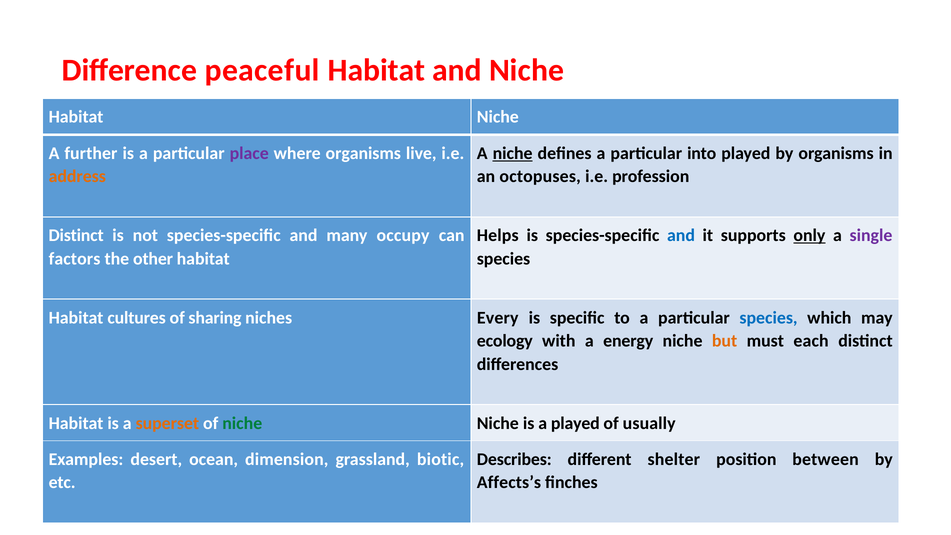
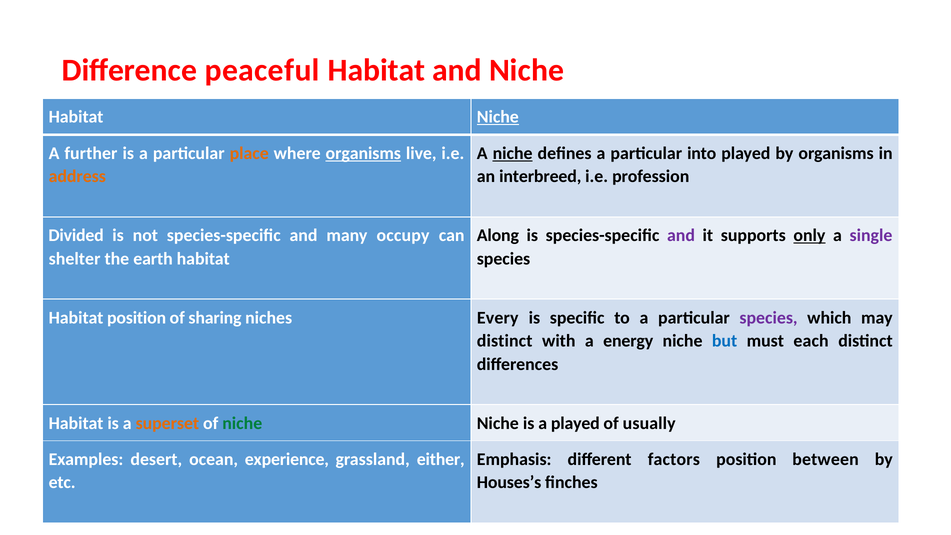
Niche at (498, 117) underline: none -> present
place colour: purple -> orange
organisms at (363, 153) underline: none -> present
octopuses: octopuses -> interbreed
Distinct at (76, 235): Distinct -> Divided
Helps: Helps -> Along
and at (681, 235) colour: blue -> purple
factors: factors -> shelter
other: other -> earth
Habitat cultures: cultures -> position
species at (769, 318) colour: blue -> purple
ecology at (505, 341): ecology -> distinct
but colour: orange -> blue
dimension: dimension -> experience
biotic: biotic -> either
Describes: Describes -> Emphasis
shelter: shelter -> factors
Affects’s: Affects’s -> Houses’s
